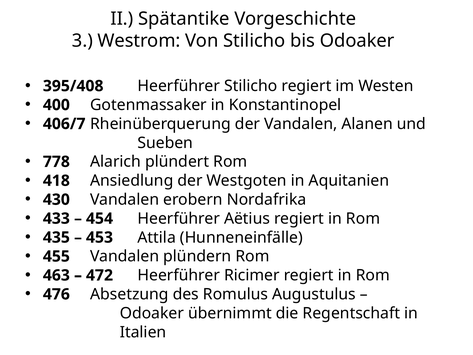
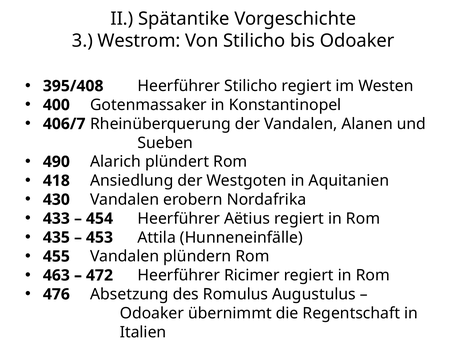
778: 778 -> 490
